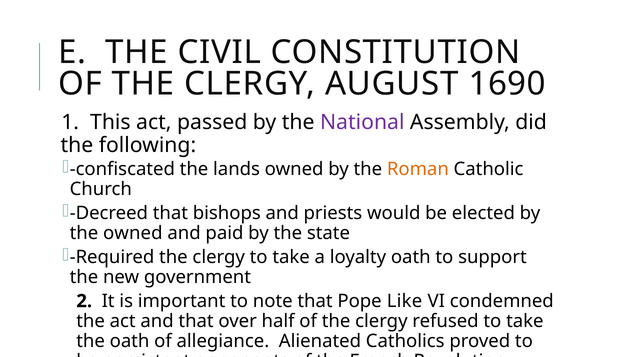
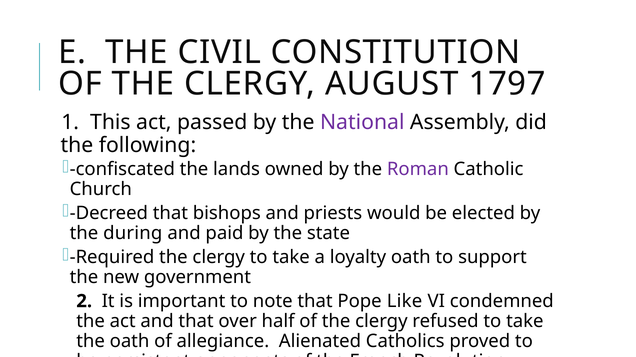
1690: 1690 -> 1797
Roman colour: orange -> purple
the owned: owned -> during
